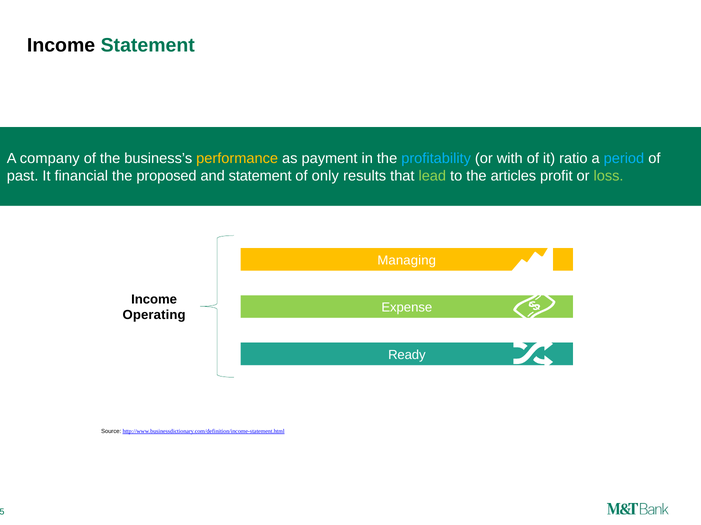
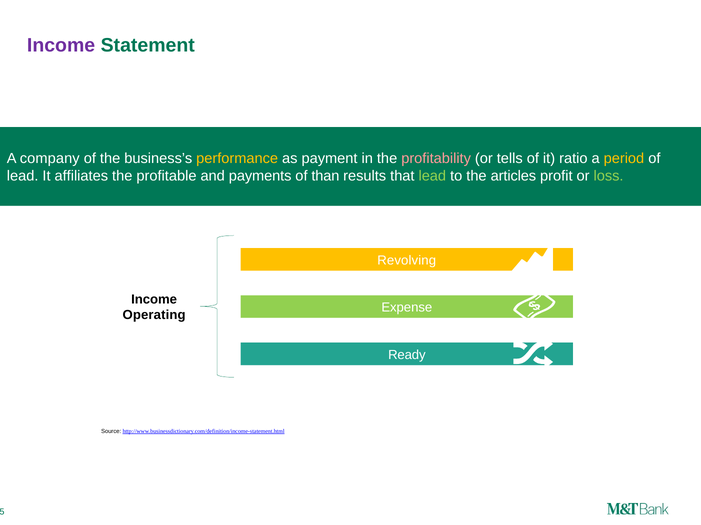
Income at (61, 45) colour: black -> purple
profitability colour: light blue -> pink
with: with -> tells
period colour: light blue -> yellow
past at (23, 176): past -> lead
financial: financial -> affiliates
proposed: proposed -> profitable
and statement: statement -> payments
only: only -> than
Managing: Managing -> Revolving
